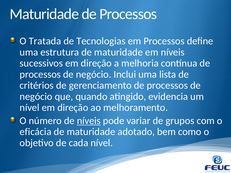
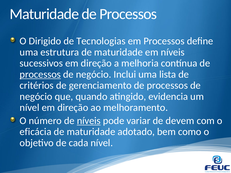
Tratada: Tratada -> Dirigido
processos at (40, 74) underline: none -> present
grupos: grupos -> devem
